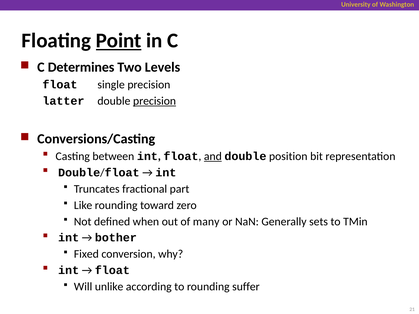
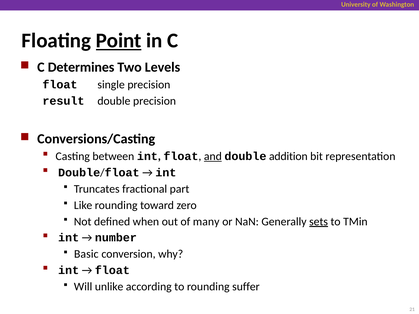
latter: latter -> result
precision at (155, 101) underline: present -> none
position: position -> addition
sets underline: none -> present
bother: bother -> number
Fixed: Fixed -> Basic
